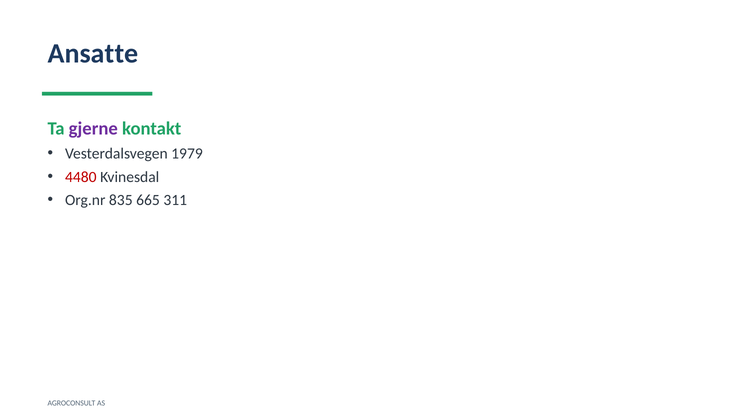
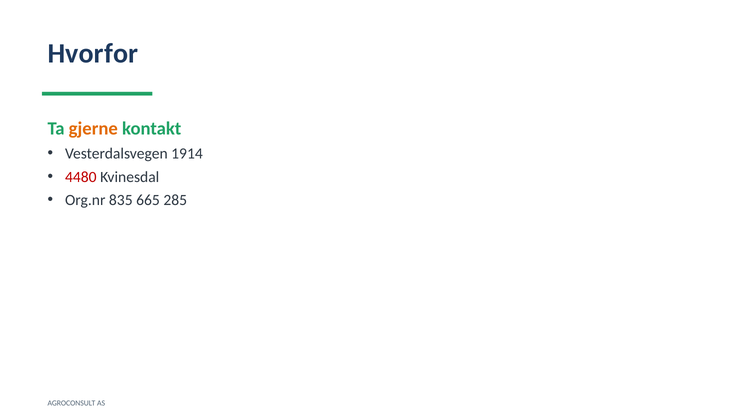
Ansatte: Ansatte -> Hvorfor
gjerne colour: purple -> orange
1979: 1979 -> 1914
311: 311 -> 285
